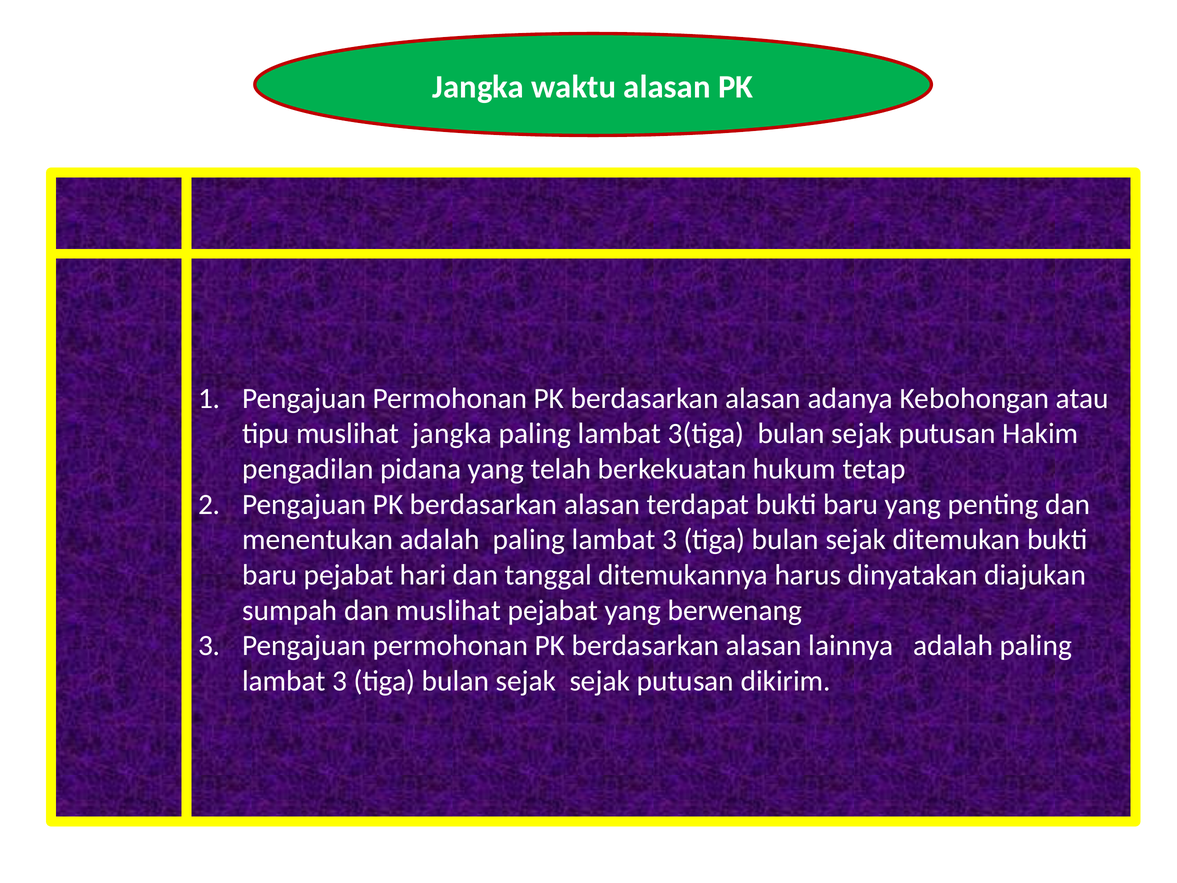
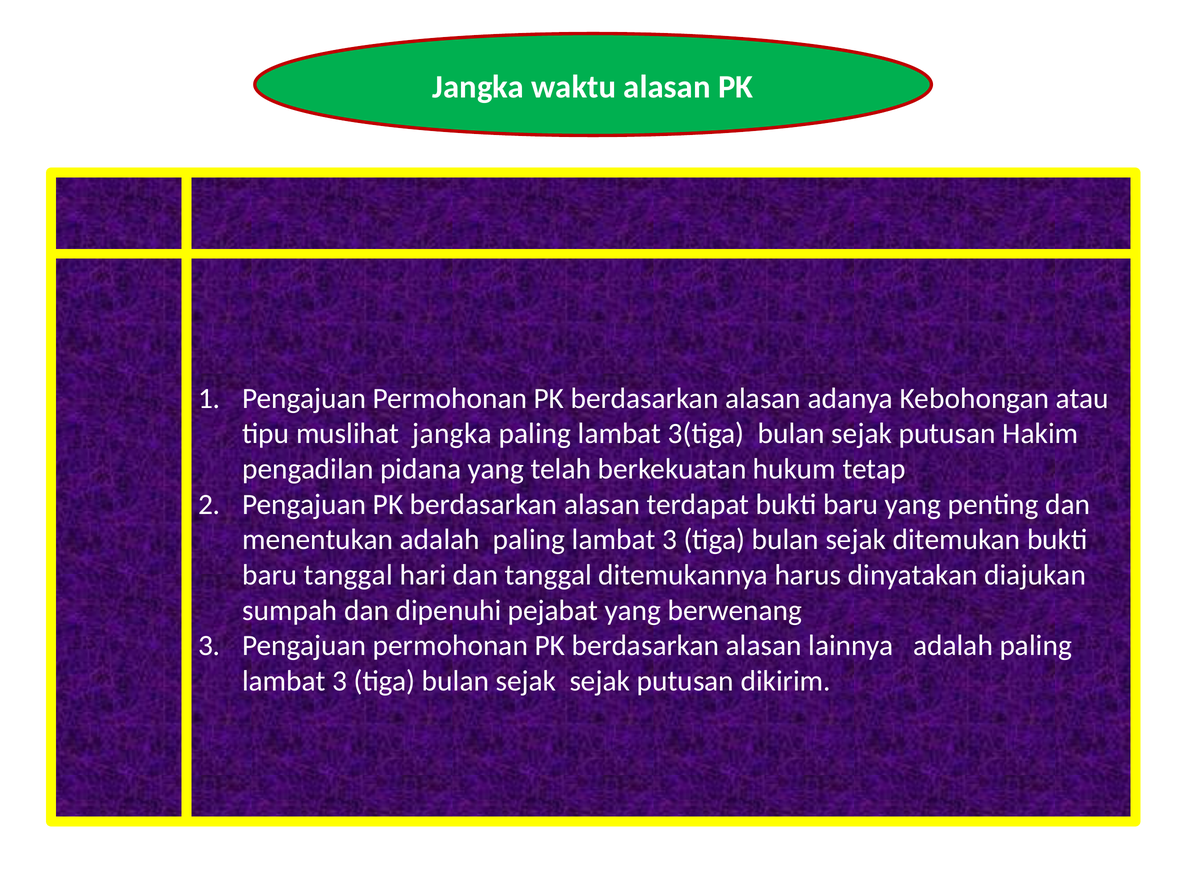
baru pejabat: pejabat -> tanggal
dan muslihat: muslihat -> dipenuhi
